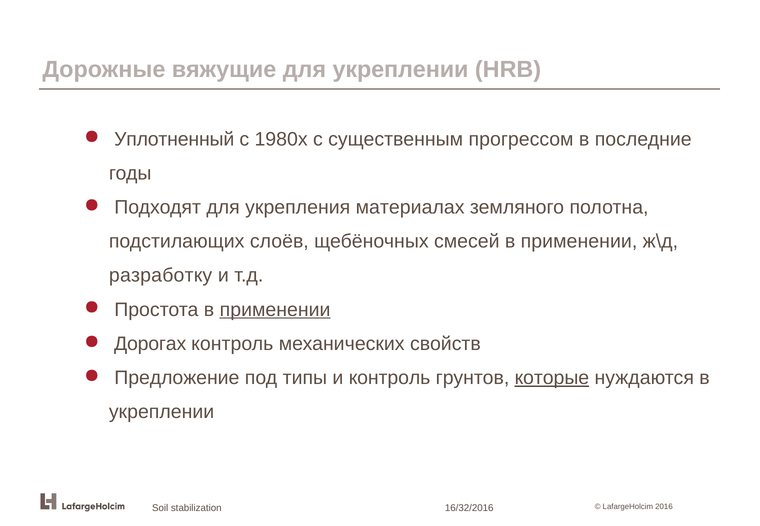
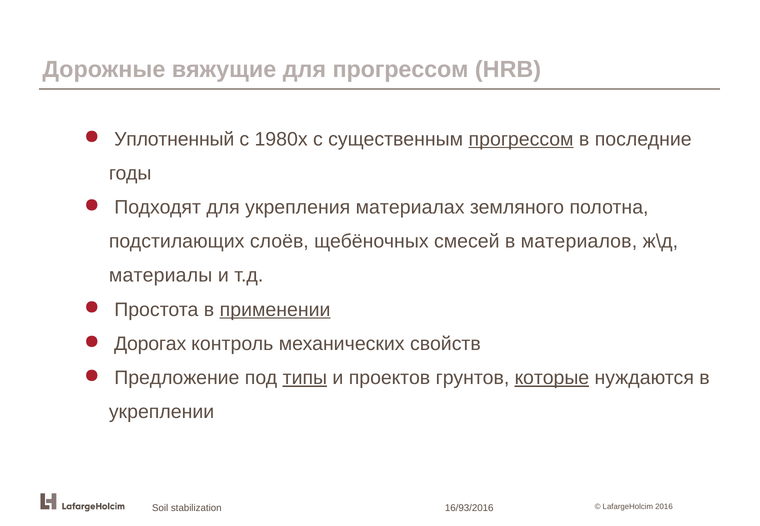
для укреплении: укреплении -> прогрессом
прогрессом at (521, 139) underline: none -> present
смесей в применении: применении -> материалов
разработку: разработку -> материалы
типы underline: none -> present
и контроль: контроль -> проектов
16/32/2016: 16/32/2016 -> 16/93/2016
